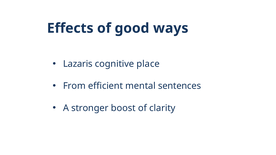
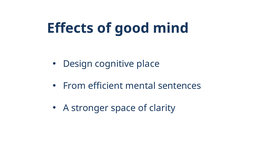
ways: ways -> mind
Lazaris: Lazaris -> Design
boost: boost -> space
